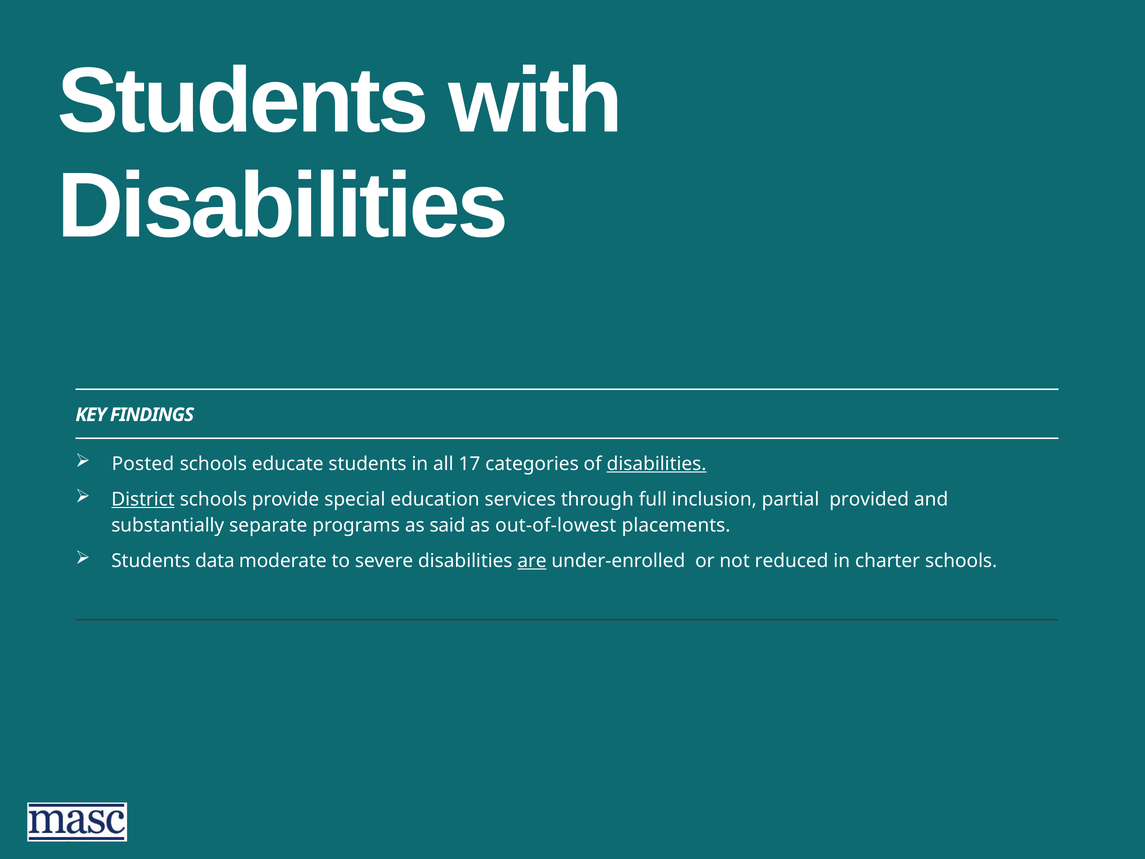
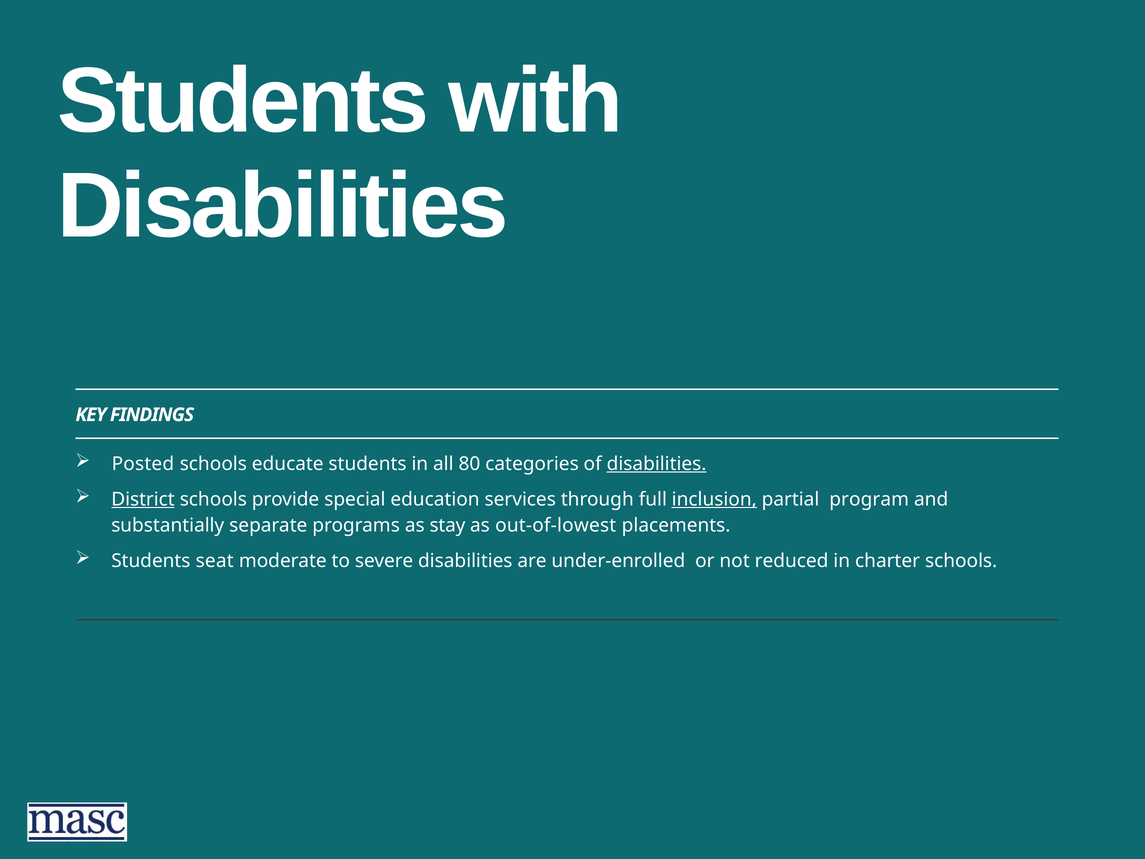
17: 17 -> 80
inclusion underline: none -> present
provided: provided -> program
said: said -> stay
data: data -> seat
are underline: present -> none
